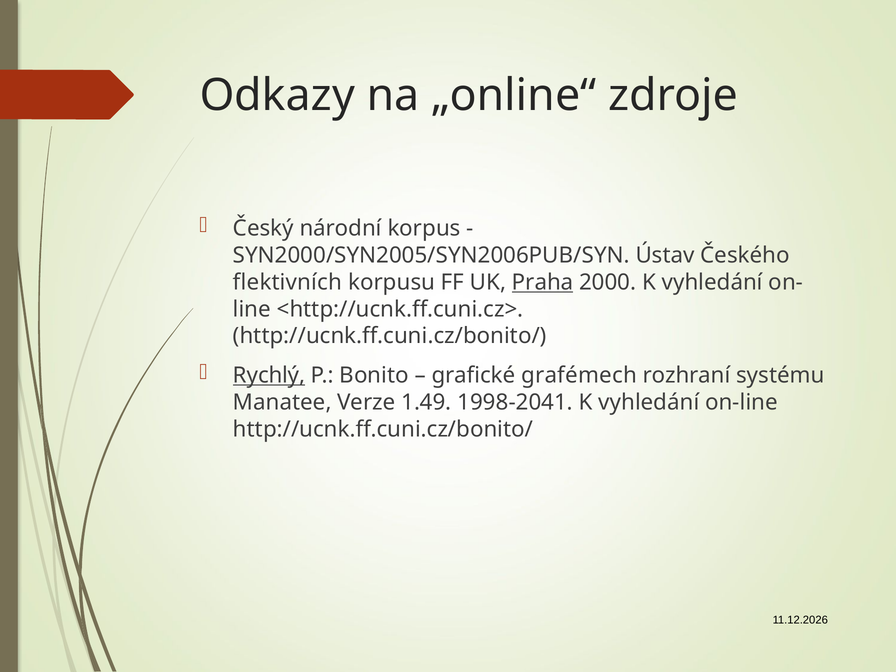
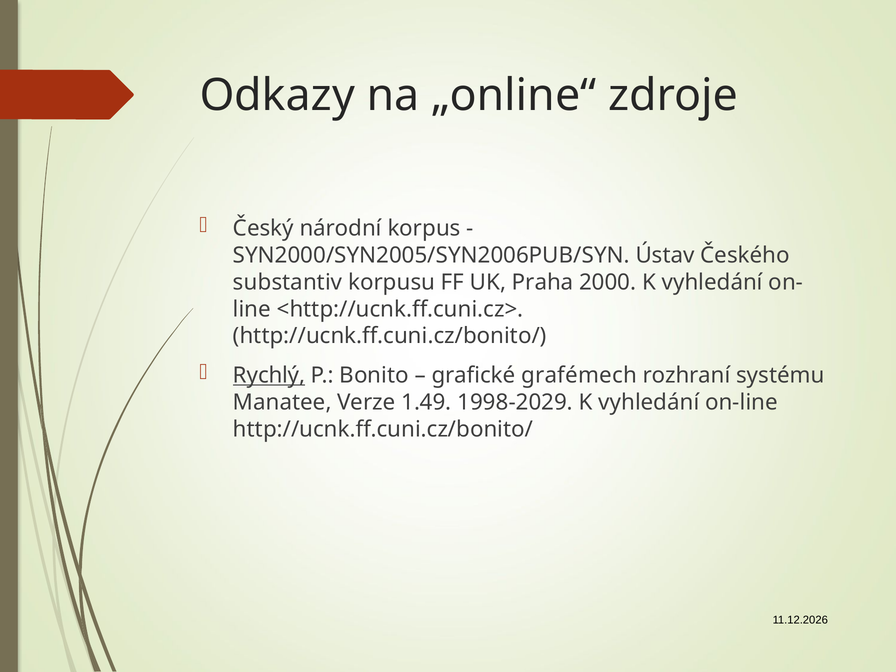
flektivních: flektivních -> substantiv
Praha underline: present -> none
1998-2041: 1998-2041 -> 1998-2029
